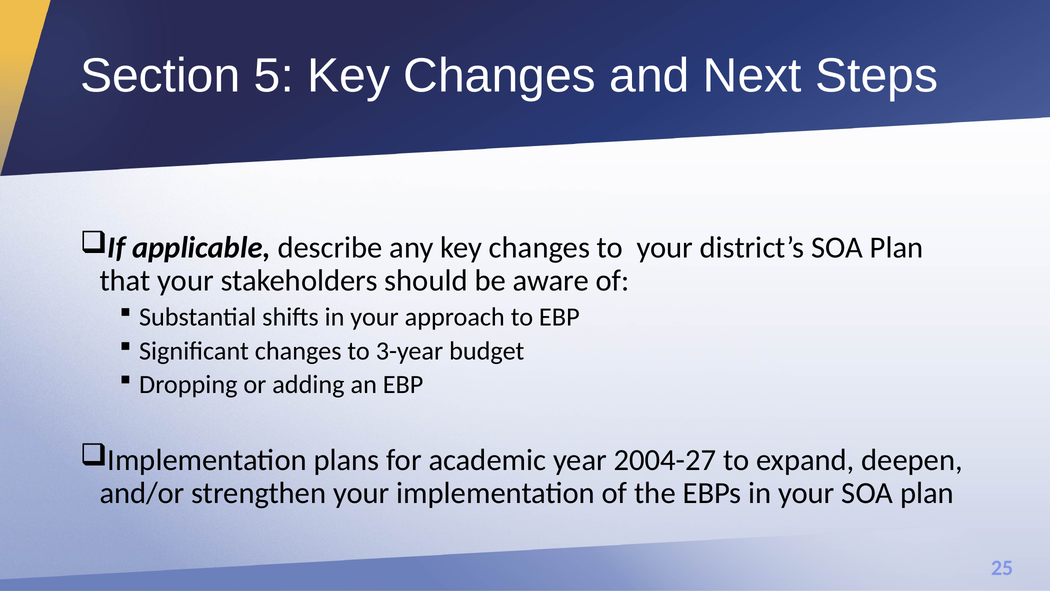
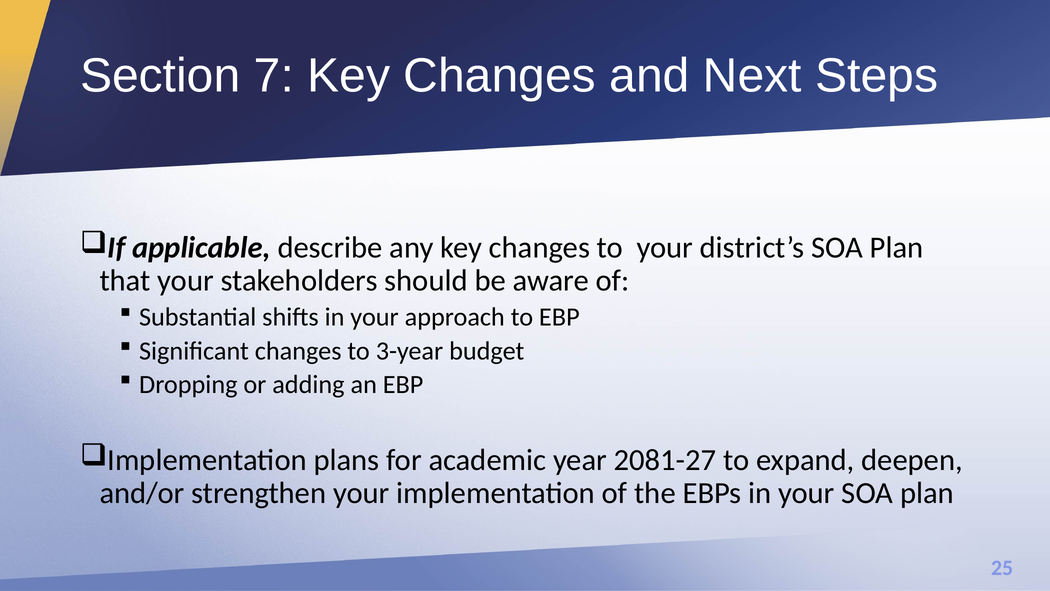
5: 5 -> 7
2004-27: 2004-27 -> 2081-27
